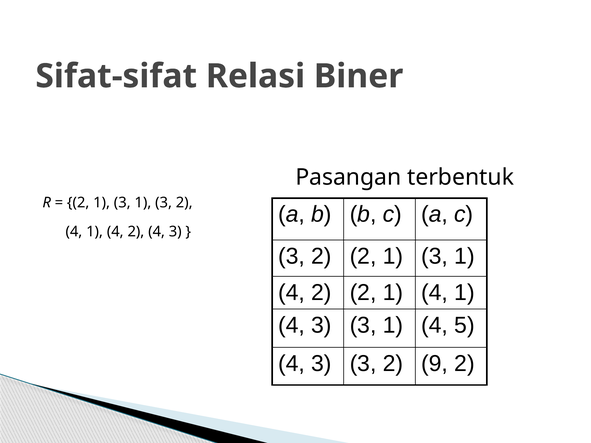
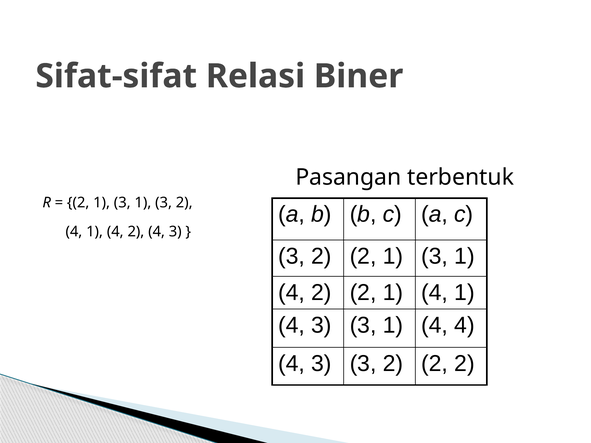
1 4 5: 5 -> 4
3 3 2 9: 9 -> 2
